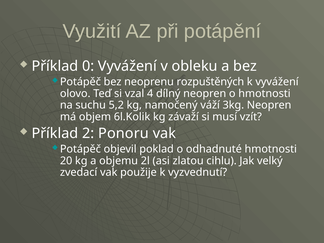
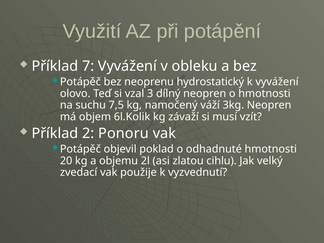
0: 0 -> 7
rozpuštěných: rozpuštěných -> hydrostatický
4: 4 -> 3
5,2: 5,2 -> 7,5
